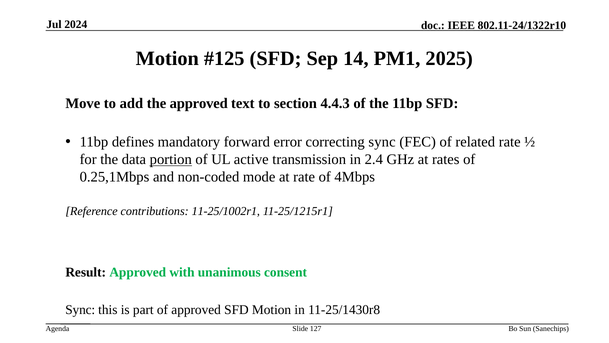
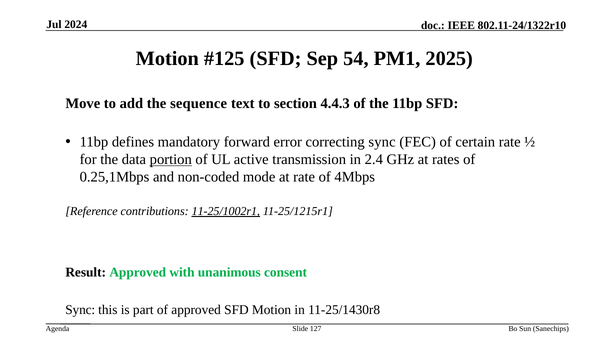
14: 14 -> 54
the approved: approved -> sequence
related: related -> certain
11-25/1002r1 underline: none -> present
